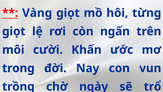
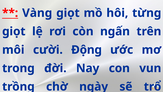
Khấn: Khấn -> Động
